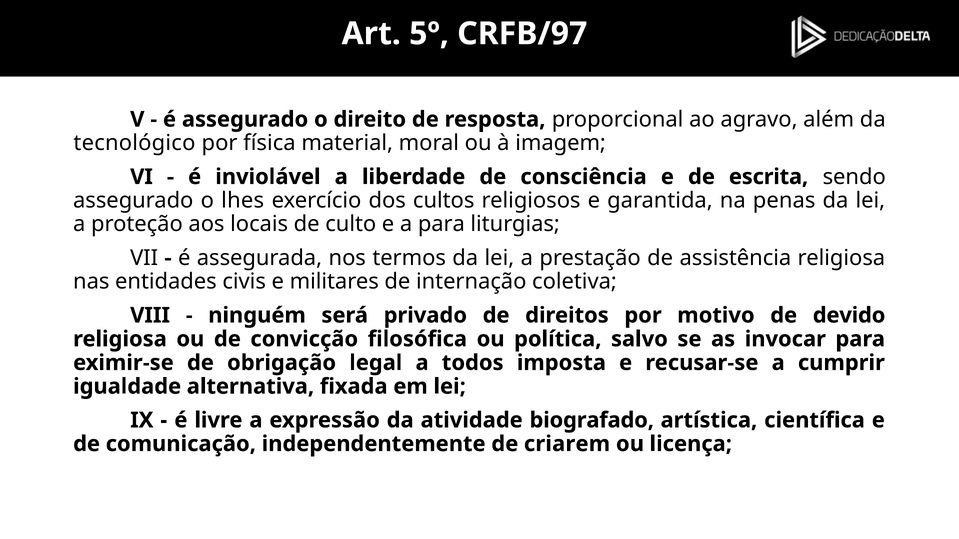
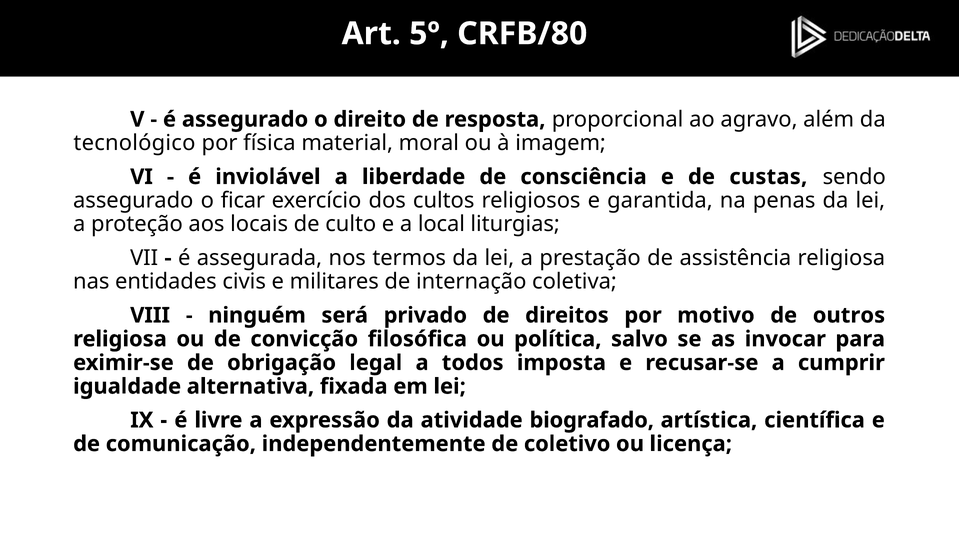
CRFB/97: CRFB/97 -> CRFB/80
escrita: escrita -> custas
lhes: lhes -> ficar
a para: para -> local
devido: devido -> outros
criarem: criarem -> coletivo
